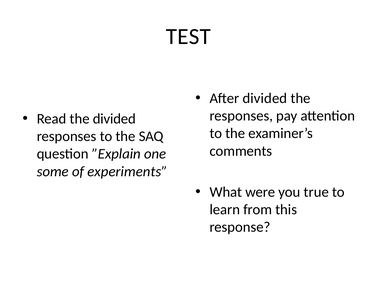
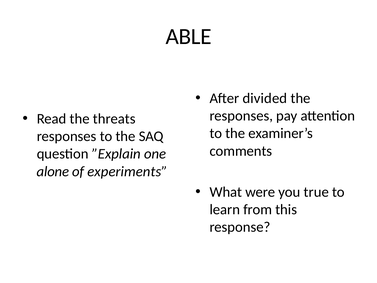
TEST: TEST -> ABLE
the divided: divided -> threats
some: some -> alone
